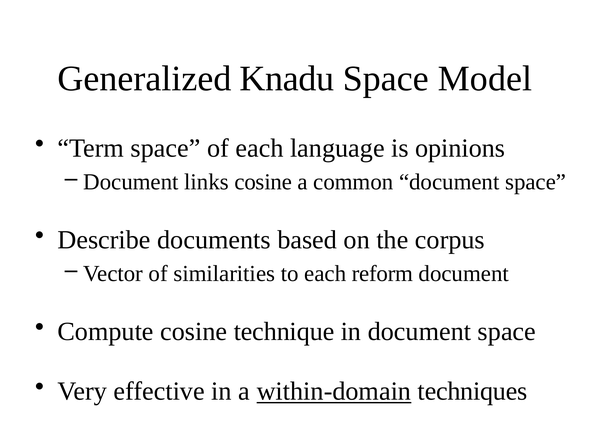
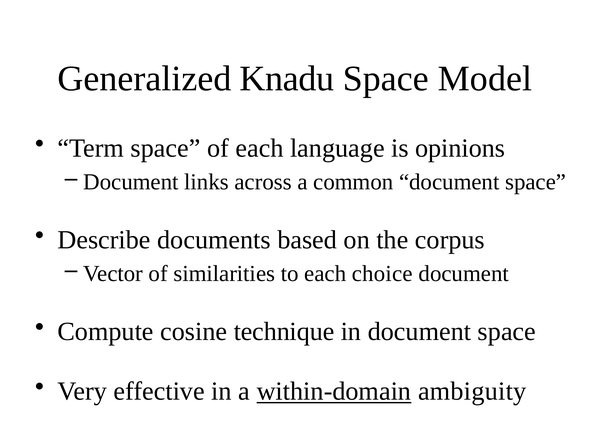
links cosine: cosine -> across
reform: reform -> choice
techniques: techniques -> ambiguity
